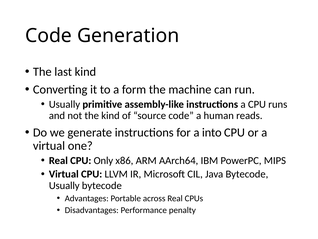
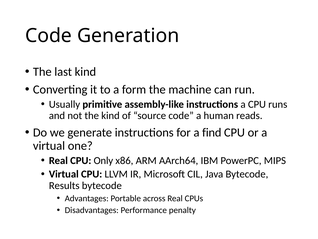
into: into -> find
Usually at (64, 185): Usually -> Results
